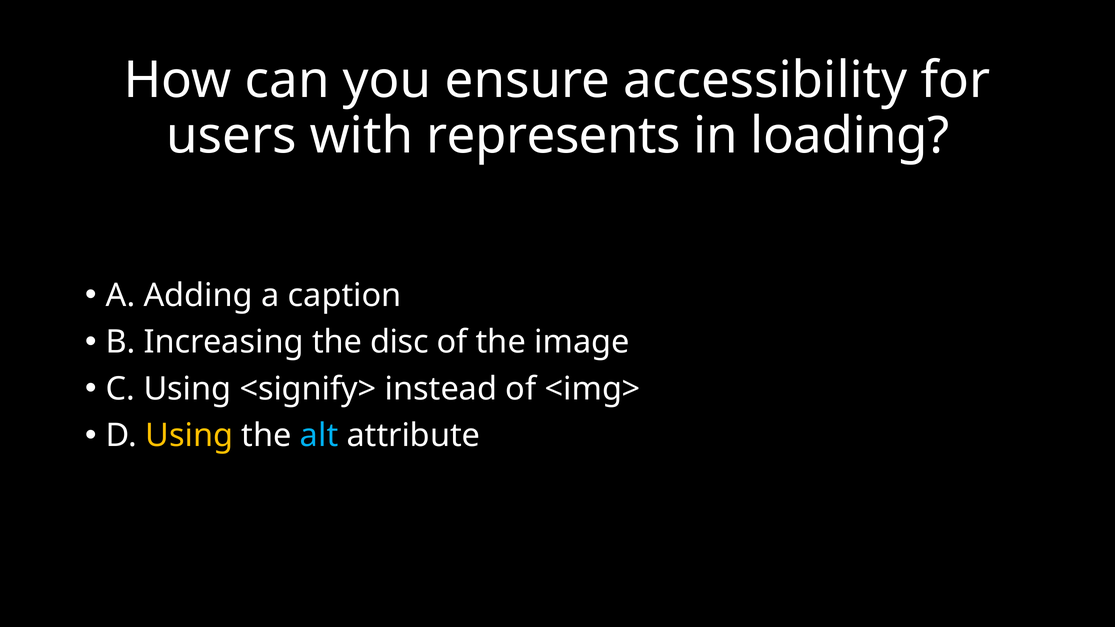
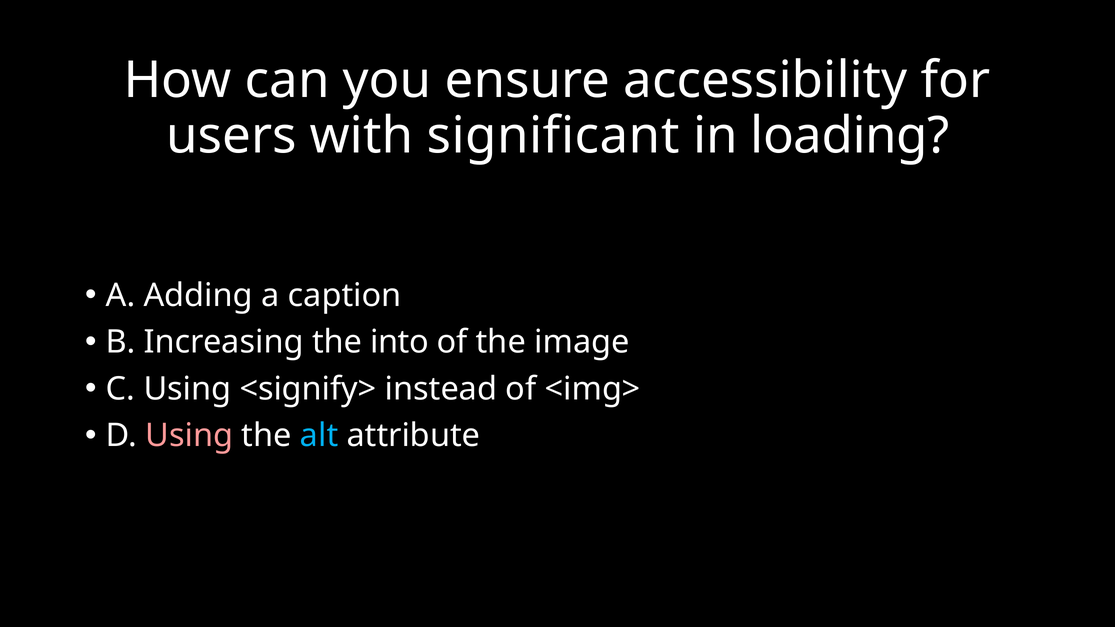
represents: represents -> significant
disc: disc -> into
Using at (189, 436) colour: yellow -> pink
